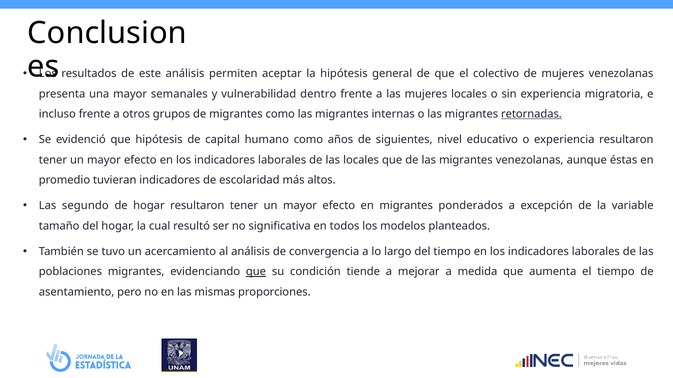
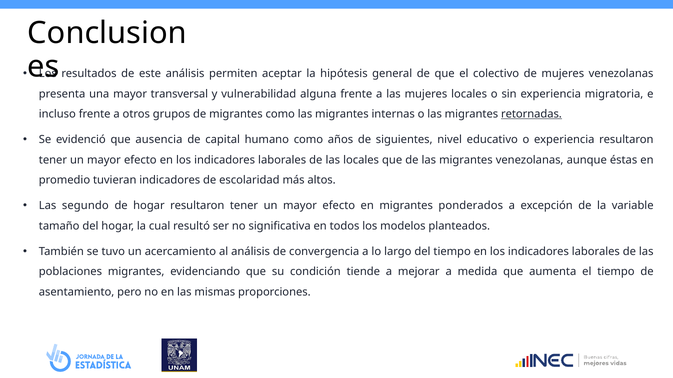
semanales: semanales -> transversal
dentro: dentro -> alguna
que hipótesis: hipótesis -> ausencia
que at (256, 272) underline: present -> none
